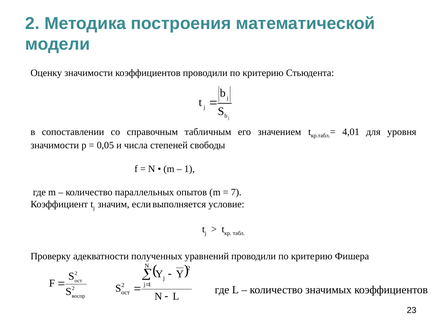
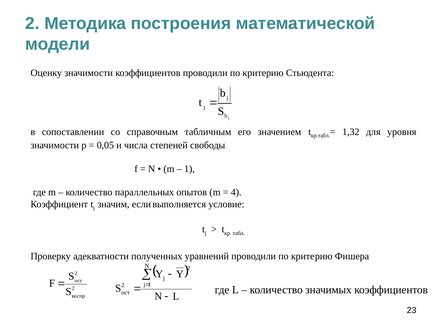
4,01: 4,01 -> 1,32
7: 7 -> 4
